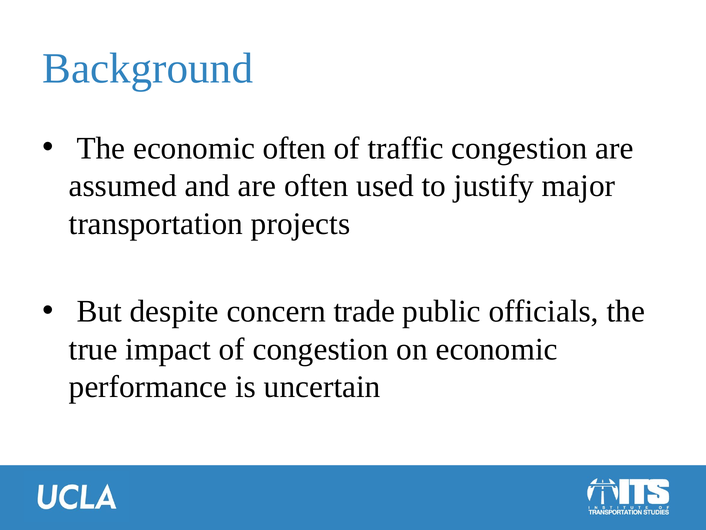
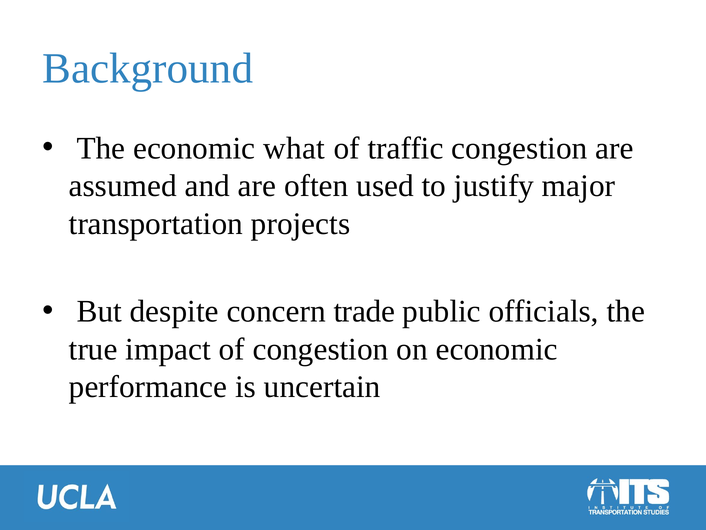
economic often: often -> what
